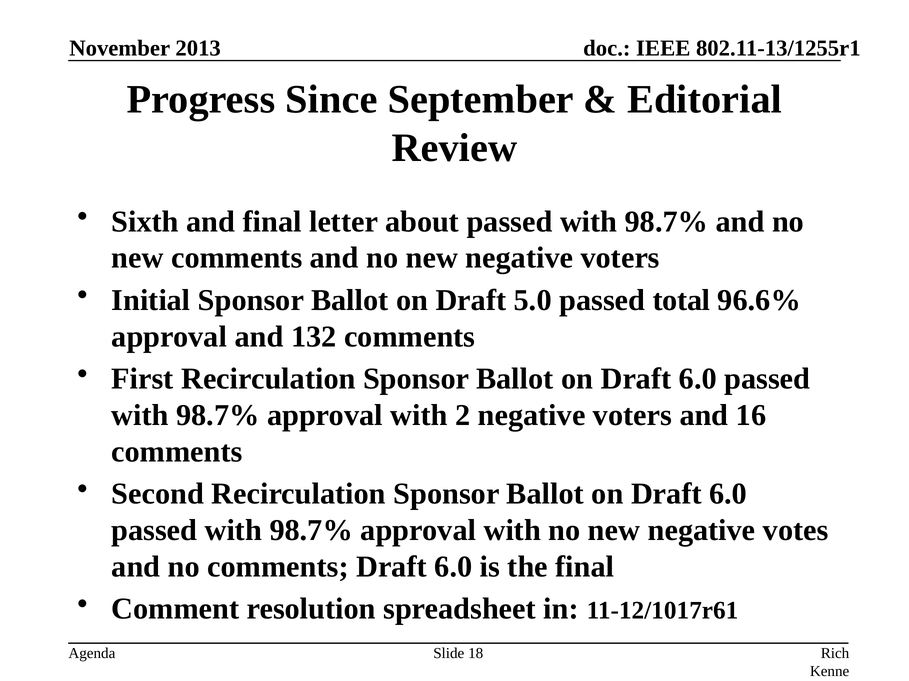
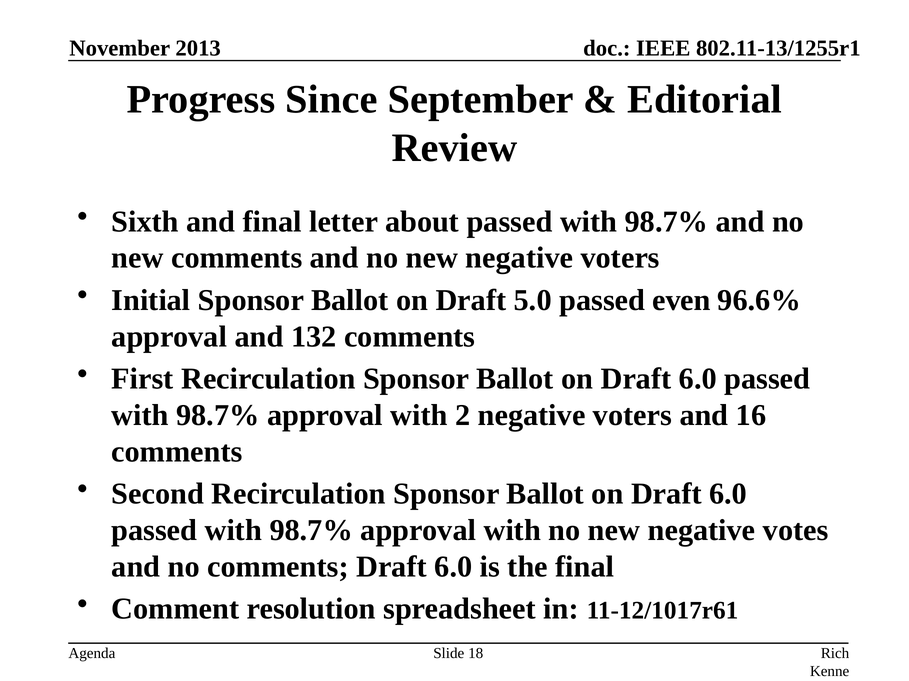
total: total -> even
